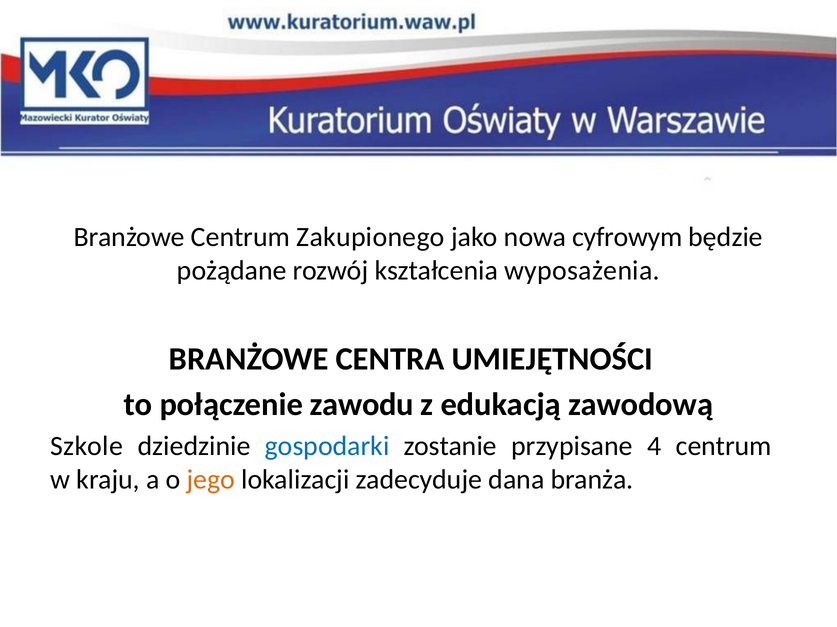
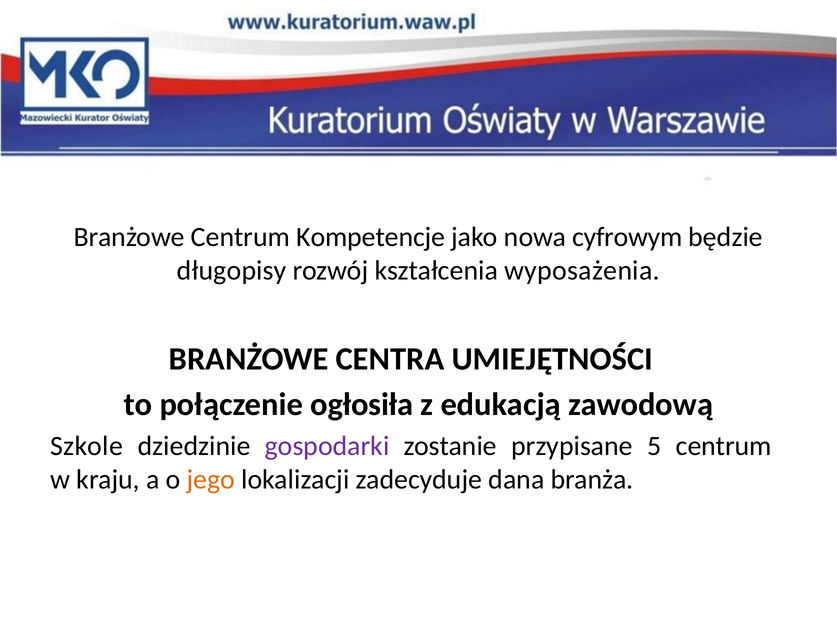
Zakupionego: Zakupionego -> Kompetencje
pożądane: pożądane -> długopisy
zawodu: zawodu -> ogłosiła
gospodarki colour: blue -> purple
4: 4 -> 5
